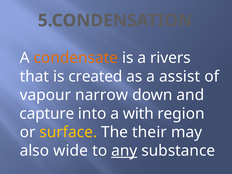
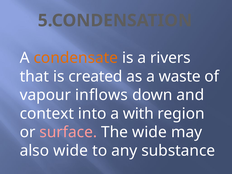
assist: assist -> waste
narrow: narrow -> inflows
capture: capture -> context
surface colour: yellow -> pink
The their: their -> wide
any underline: present -> none
